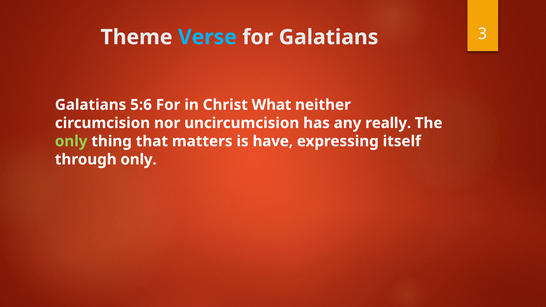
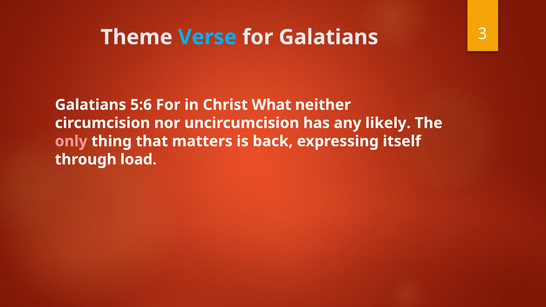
really: really -> likely
only at (71, 141) colour: light green -> pink
have: have -> back
through only: only -> load
